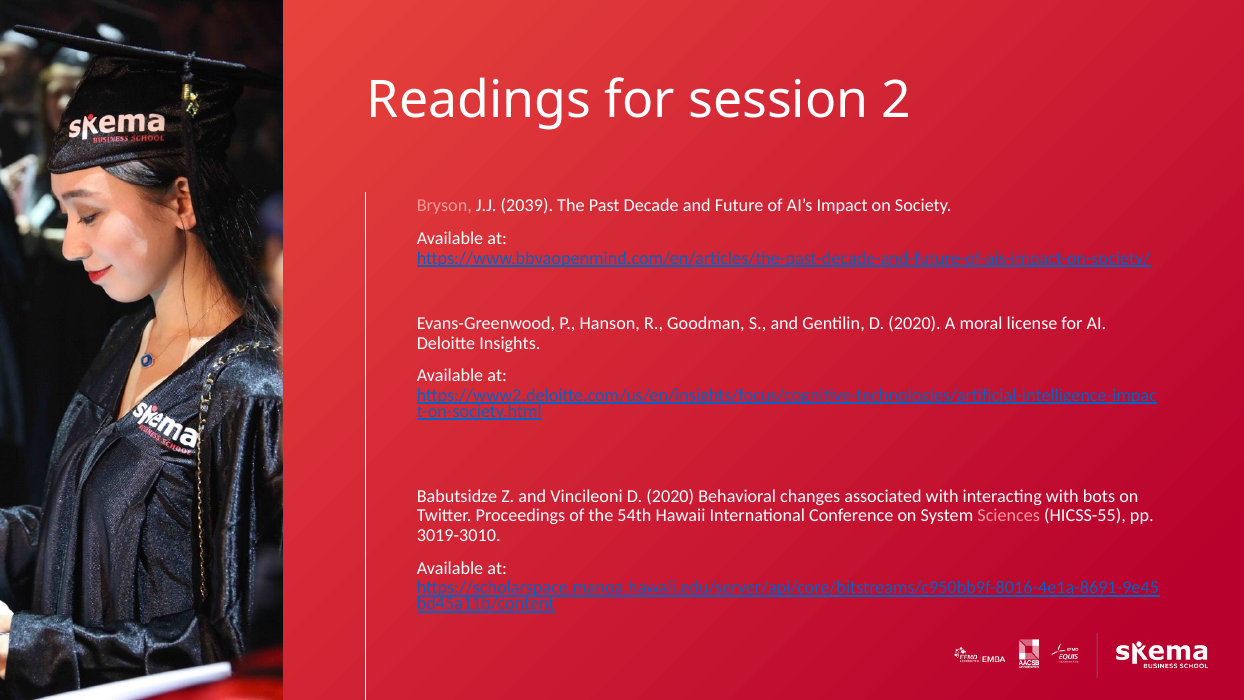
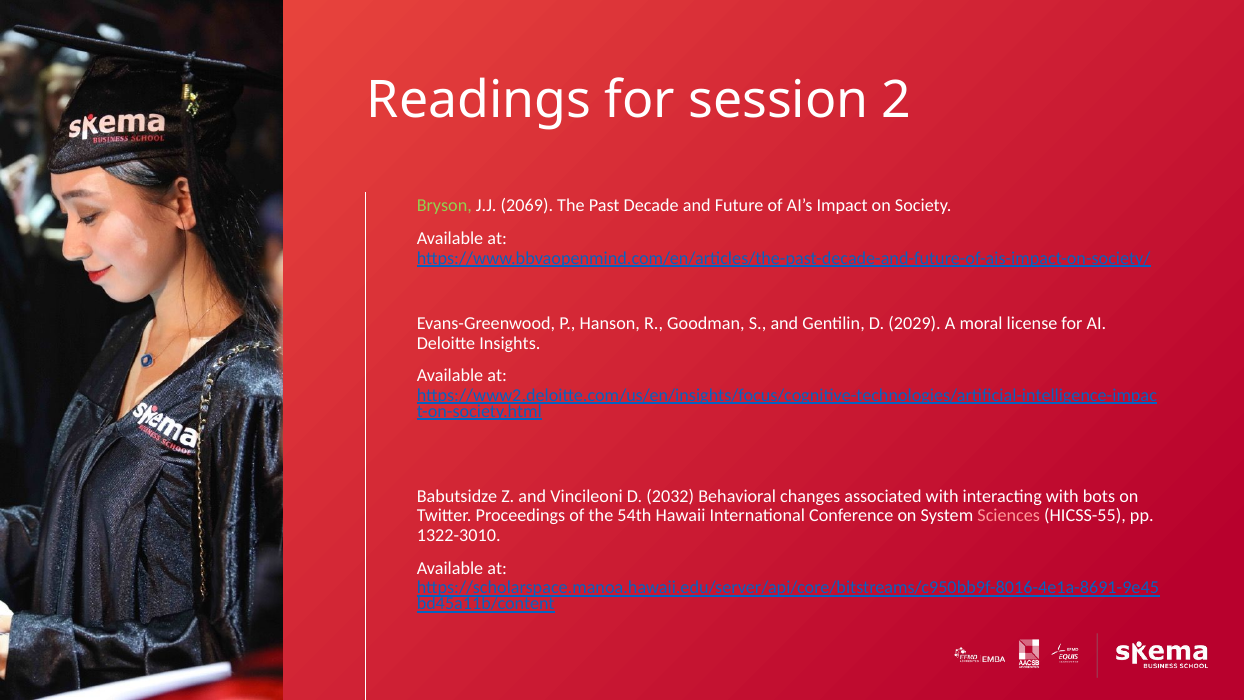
Bryson colour: pink -> light green
2039: 2039 -> 2069
Gentilin D 2020: 2020 -> 2029
Vincileoni D 2020: 2020 -> 2032
3019-3010: 3019-3010 -> 1322-3010
